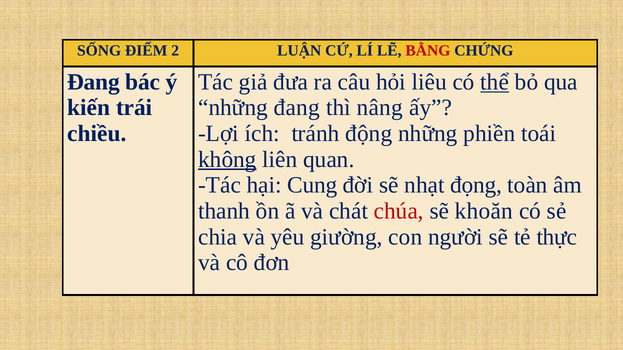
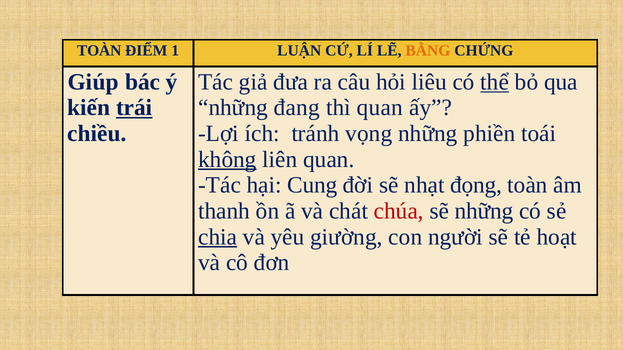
SỐNG at (99, 51): SỐNG -> TOÀN
2: 2 -> 1
BẰNG colour: red -> orange
Đang at (93, 82): Đang -> Giúp
trái underline: none -> present
thì nâng: nâng -> quan
động: động -> vọng
sẽ khoăn: khoăn -> những
chia underline: none -> present
thực: thực -> hoạt
